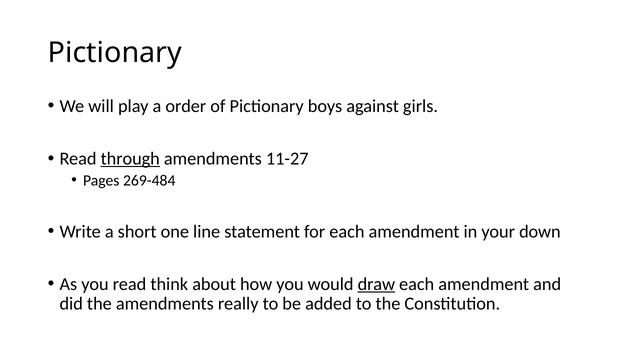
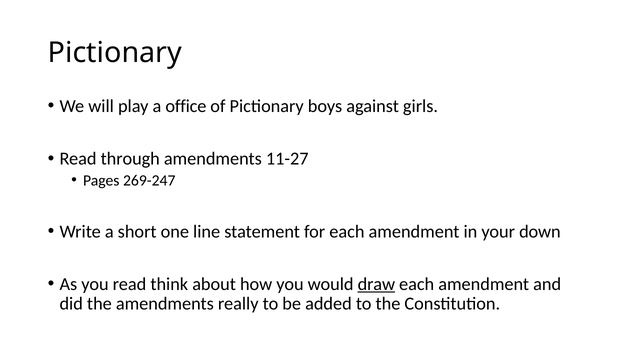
order: order -> office
through underline: present -> none
269-484: 269-484 -> 269-247
